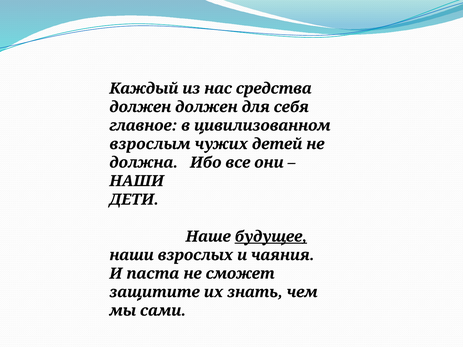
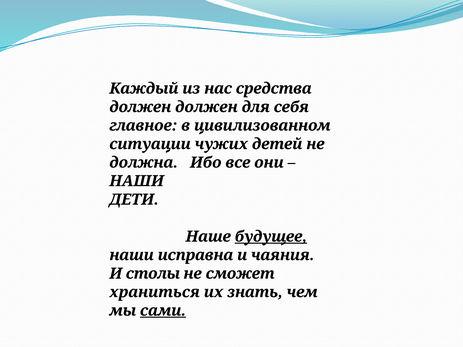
взрослым: взрослым -> ситуации
взрослых: взрослых -> исправна
паста: паста -> столы
защитите: защитите -> храниться
сами underline: none -> present
